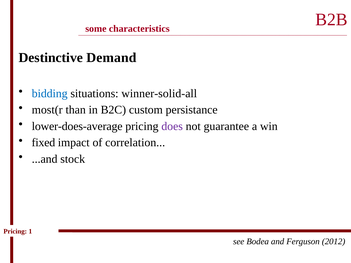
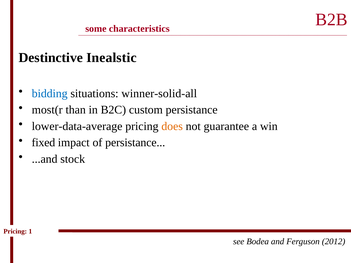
Demand: Demand -> Inealstic
lower-does-average: lower-does-average -> lower-data-average
does colour: purple -> orange
of correlation: correlation -> persistance
